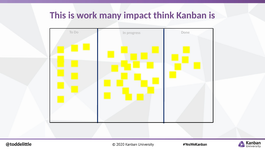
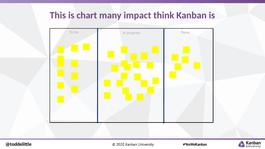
work: work -> chart
